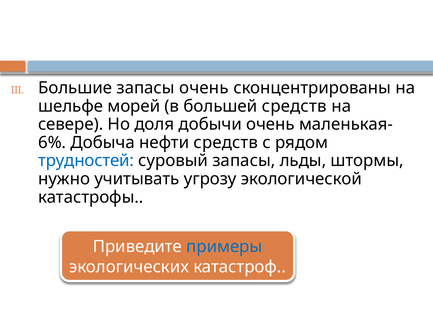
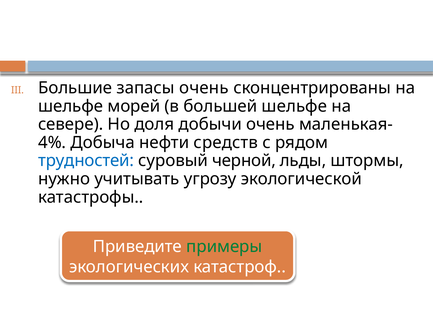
большей средств: средств -> шельфе
6%: 6% -> 4%
суровый запасы: запасы -> черной
примеры colour: blue -> green
